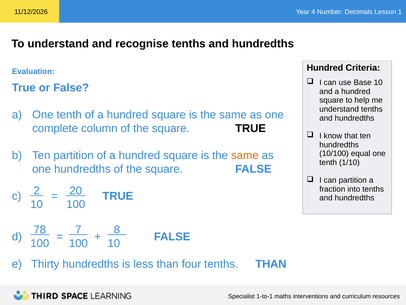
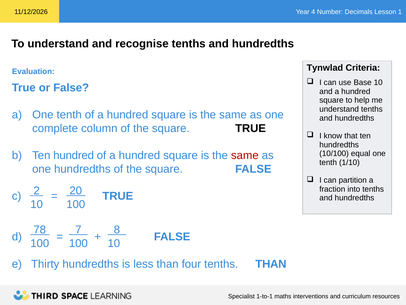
Hundred at (325, 68): Hundred -> Tynwlad
Ten partition: partition -> hundred
same at (245, 155) colour: orange -> red
